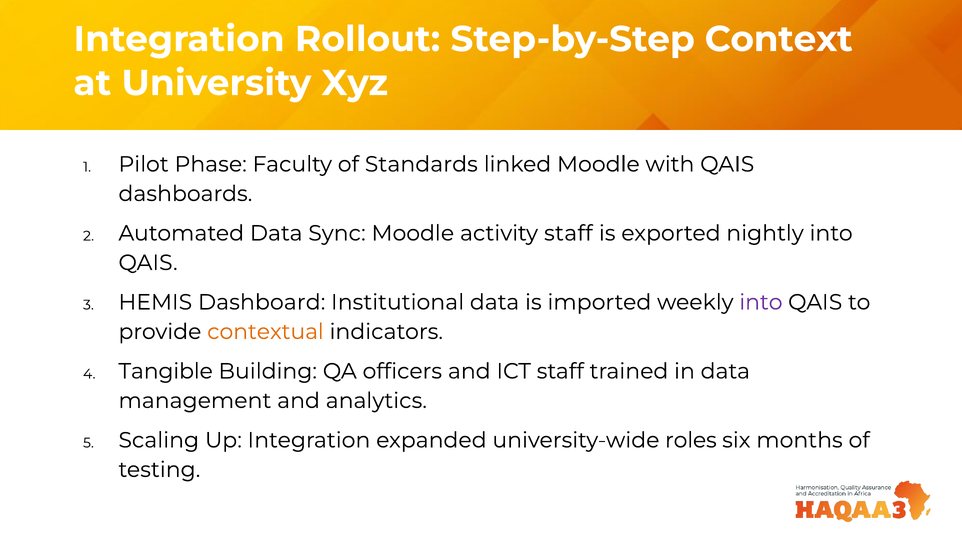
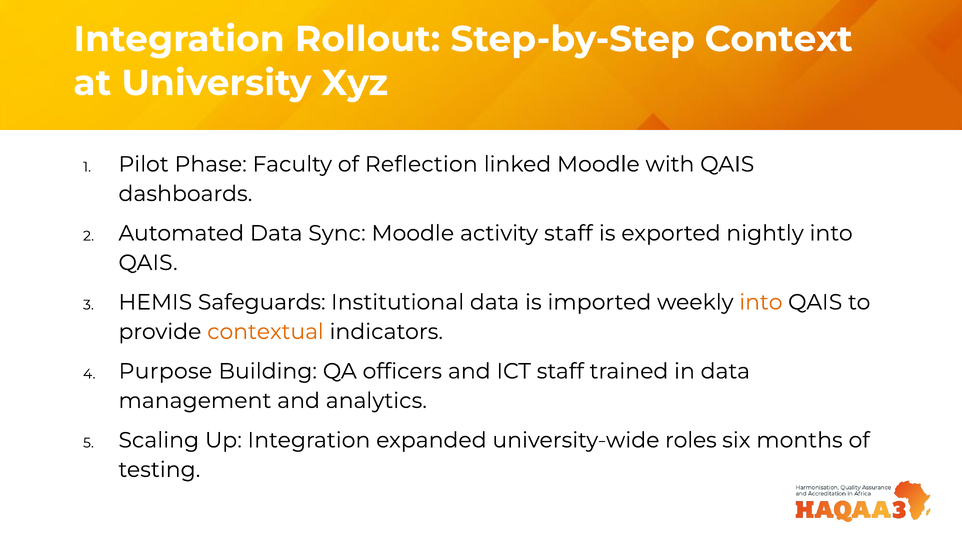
Standards: Standards -> Reflection
Dashboard: Dashboard -> Safeguards
into at (761, 302) colour: purple -> orange
Tangible: Tangible -> Purpose
